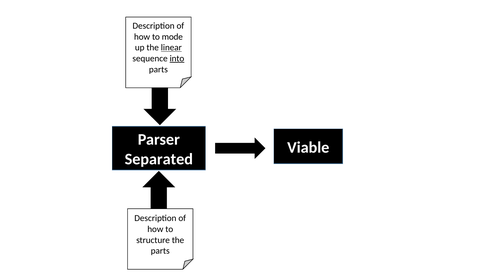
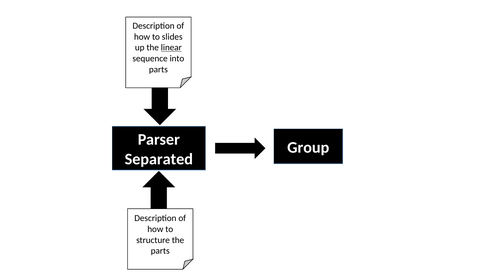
mode: mode -> slides
into underline: present -> none
Viable: Viable -> Group
